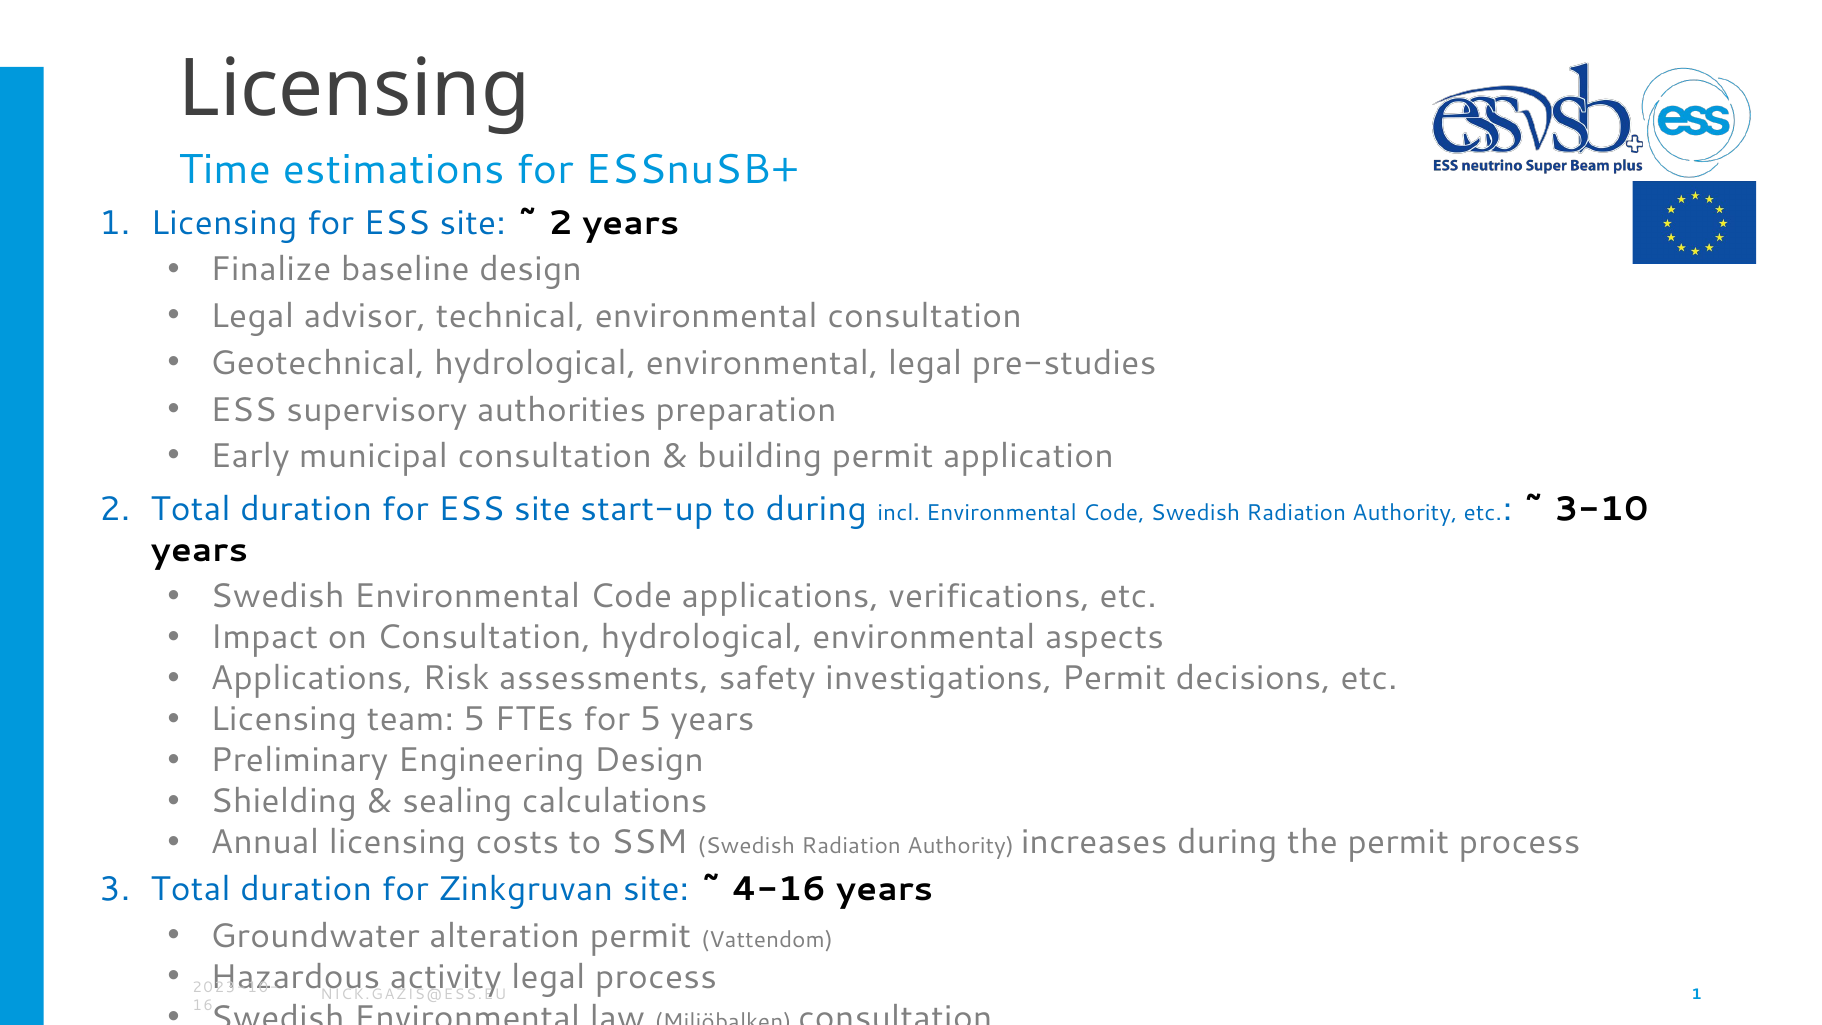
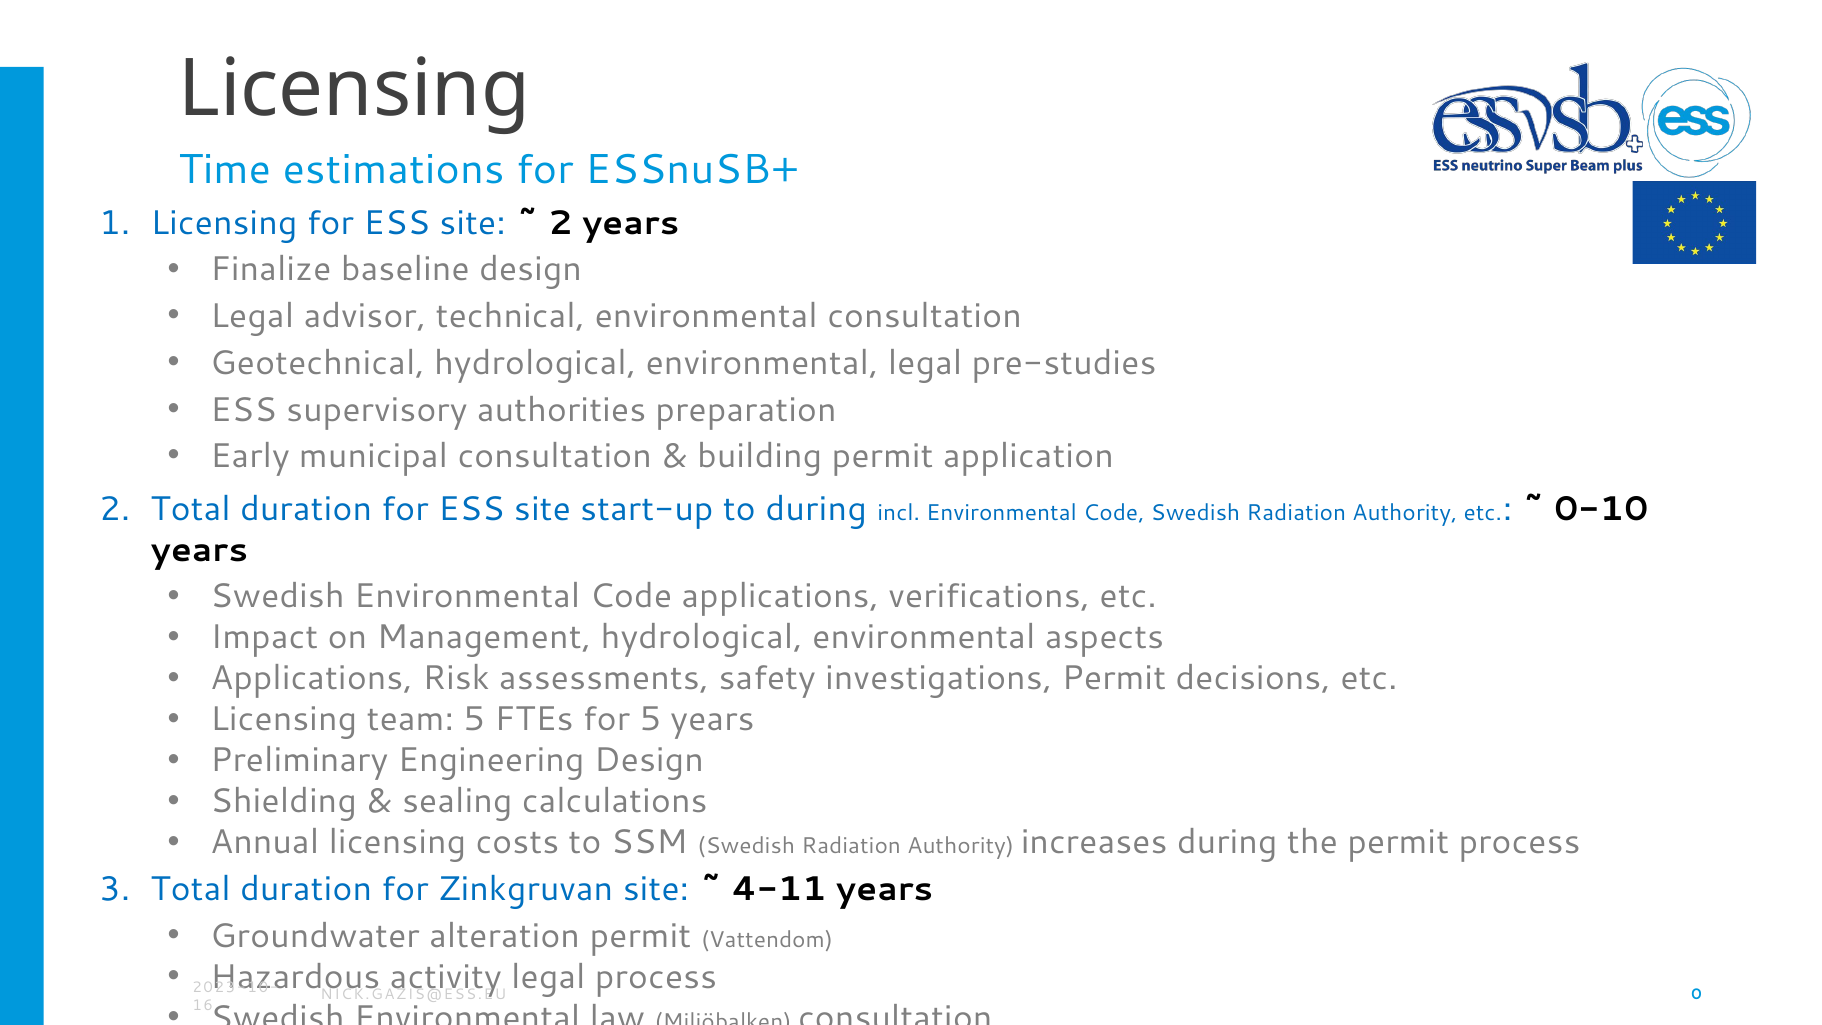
3-10: 3-10 -> 0-10
on Consultation: Consultation -> Management
4-16: 4-16 -> 4-11
1 at (1696, 994): 1 -> 0
